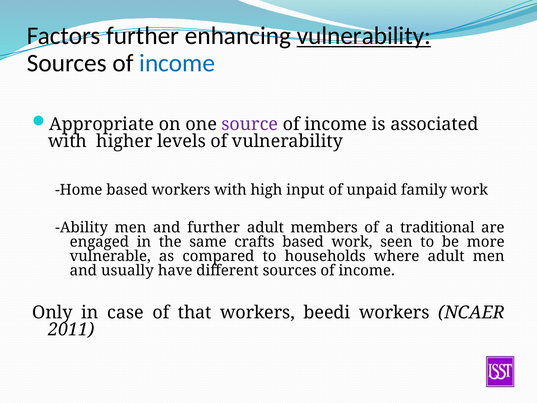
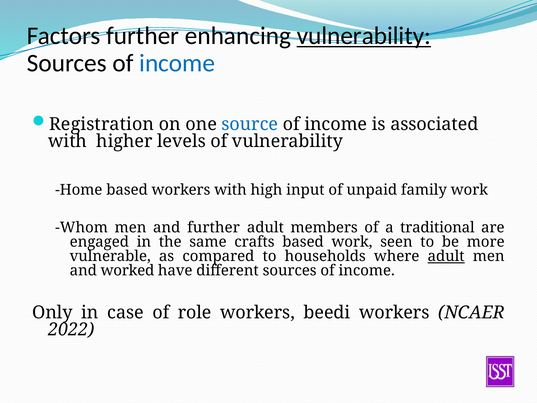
Appropriate: Appropriate -> Registration
source colour: purple -> blue
Ability: Ability -> Whom
adult at (446, 256) underline: none -> present
usually: usually -> worked
that: that -> role
2011: 2011 -> 2022
